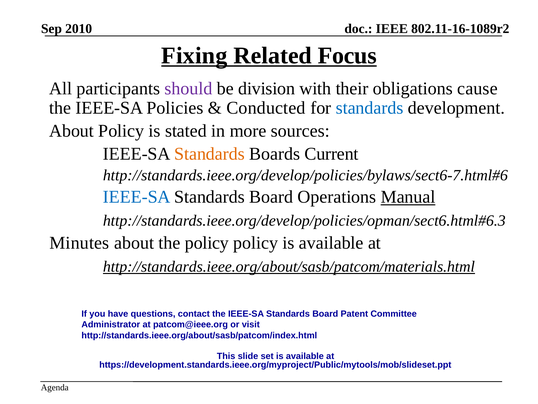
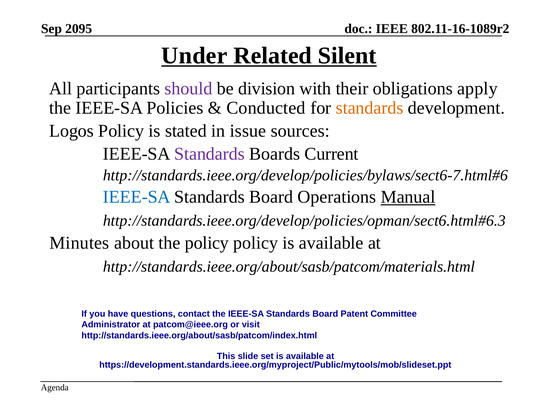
2010: 2010 -> 2095
Fixing: Fixing -> Under
Focus: Focus -> Silent
cause: cause -> apply
standards at (370, 108) colour: blue -> orange
About at (72, 131): About -> Logos
more: more -> issue
Standards at (209, 154) colour: orange -> purple
http://standards.ieee.org/about/sasb/patcom/materials.html underline: present -> none
